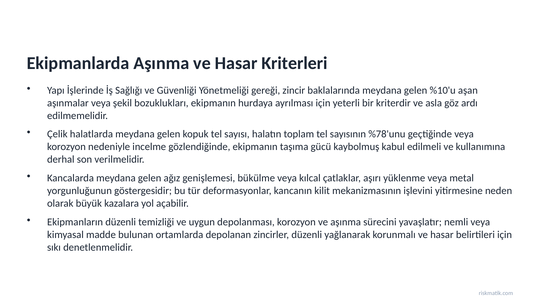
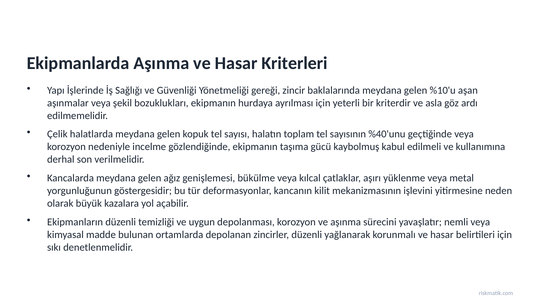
%78'unu: %78'unu -> %40'unu
